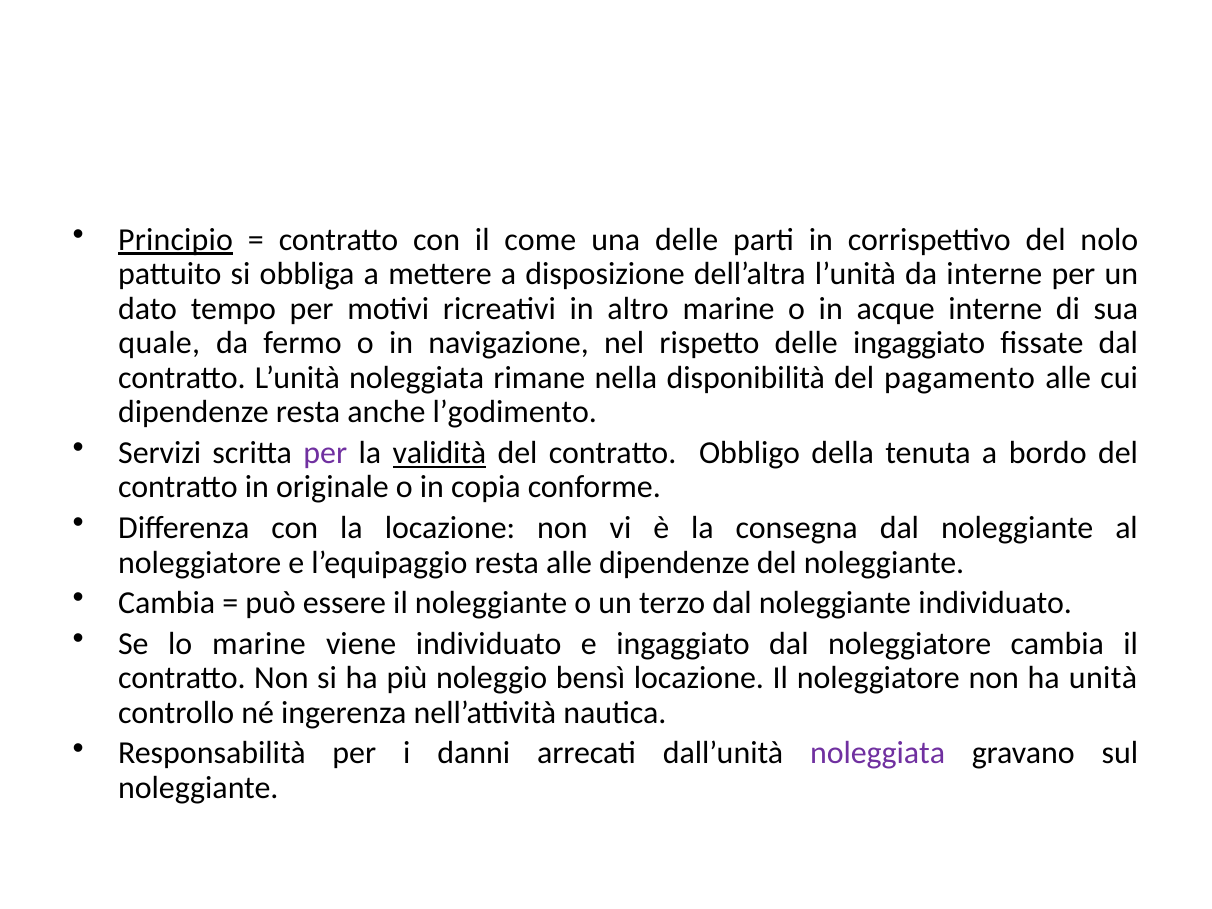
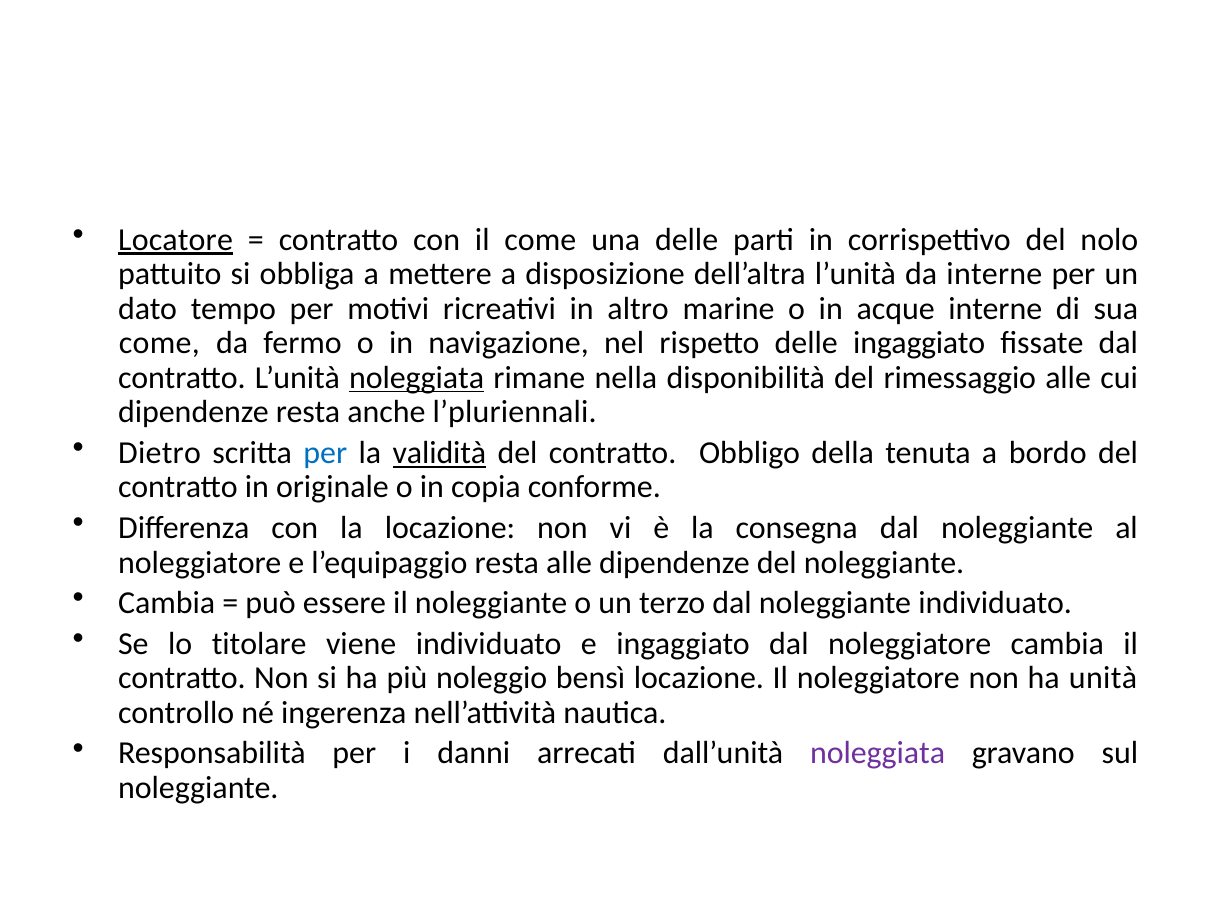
Principio: Principio -> Locatore
quale at (159, 343): quale -> come
noleggiata at (417, 378) underline: none -> present
pagamento: pagamento -> rimessaggio
l’godimento: l’godimento -> l’pluriennali
Servizi: Servizi -> Dietro
per at (325, 453) colour: purple -> blue
lo marine: marine -> titolare
